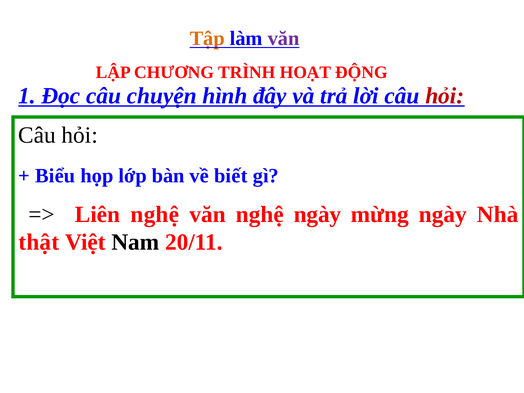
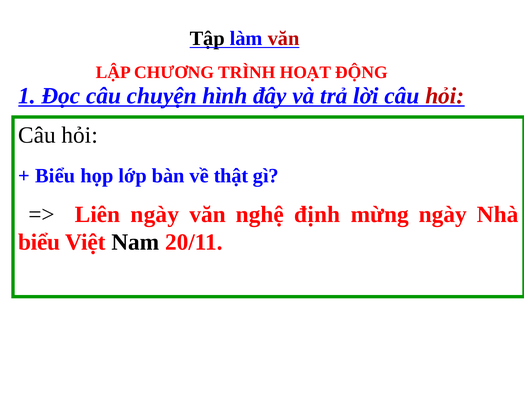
Tập colour: orange -> black
văn at (284, 38) colour: purple -> red
biết: biết -> thật
Liên nghệ: nghệ -> ngày
nghệ ngày: ngày -> định
thật at (39, 242): thật -> biểu
